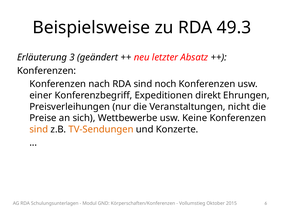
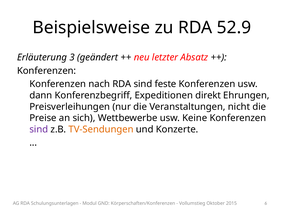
49.3: 49.3 -> 52.9
noch: noch -> feste
einer: einer -> dann
sind at (39, 129) colour: orange -> purple
